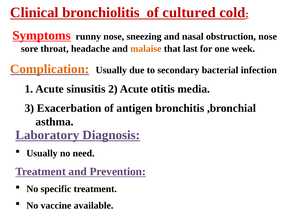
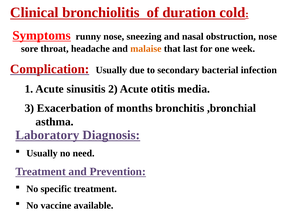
cultured: cultured -> duration
Complication colour: orange -> red
antigen: antigen -> months
